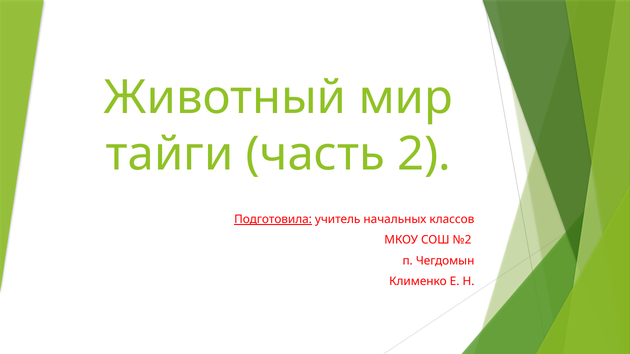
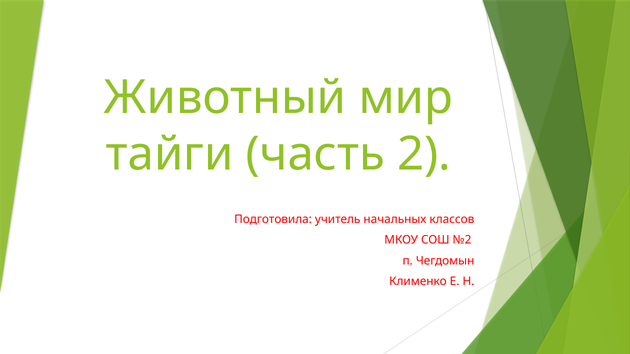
Подготовила underline: present -> none
